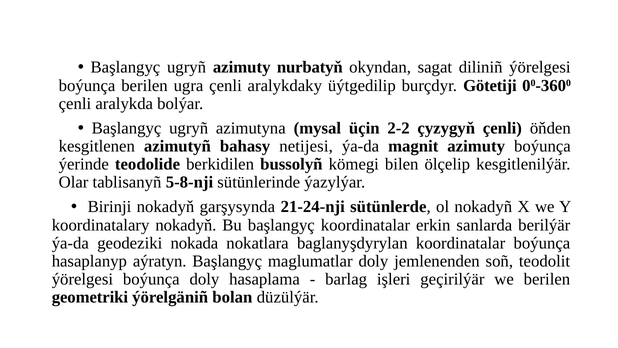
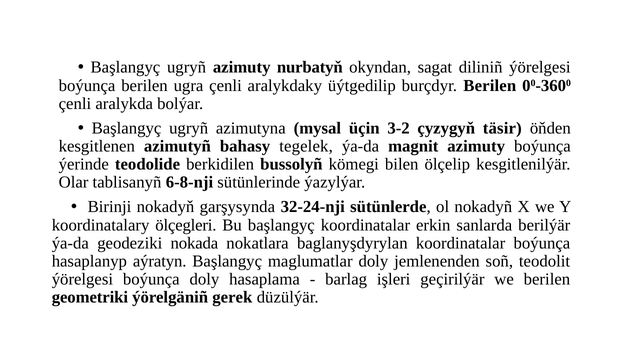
burçdyr Götetiji: Götetiji -> Berilen
2-2: 2-2 -> 3-2
çyzygyň çenli: çenli -> täsir
netijesi: netijesi -> tegelek
5-8-nji: 5-8-nji -> 6-8-nji
21-24-nji: 21-24-nji -> 32-24-nji
koordinatalary nokadyň: nokadyň -> ölçegleri
bolan: bolan -> gerek
